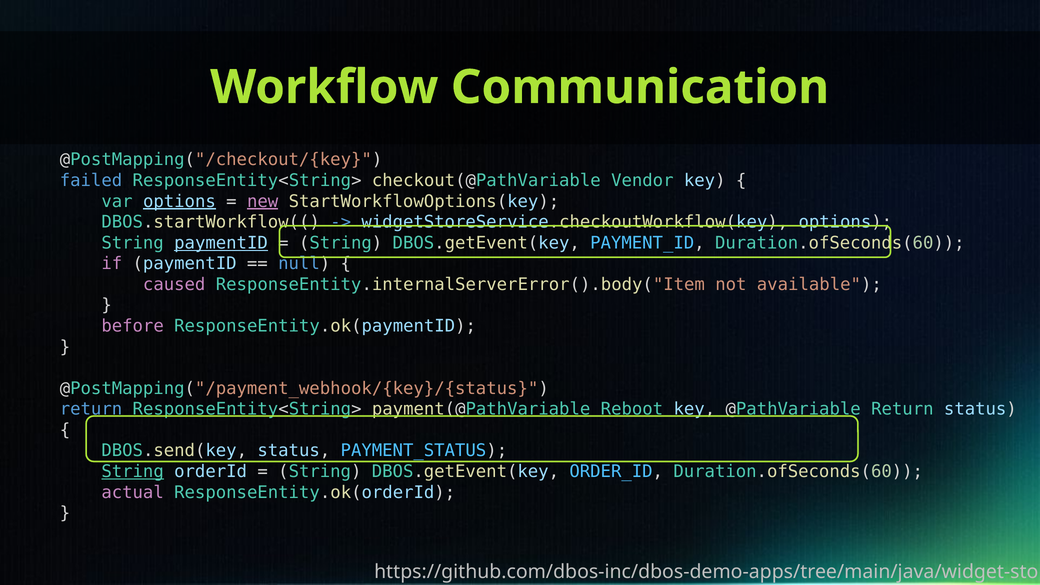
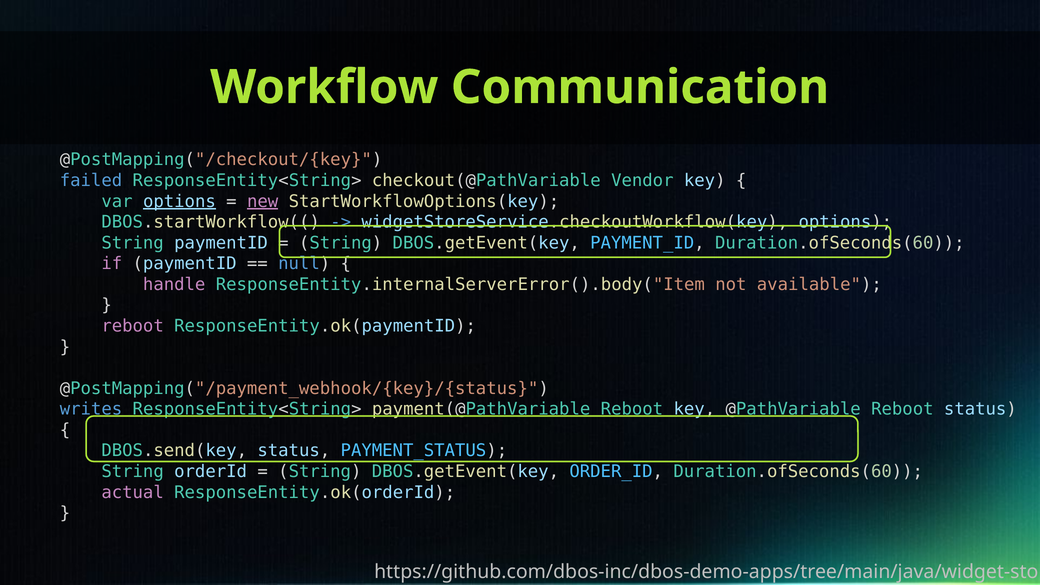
paymentID at (221, 243) underline: present -> none
caused: caused -> handle
before at (133, 326): before -> reboot
return at (91, 409): return -> writes
@PathVariable Return: Return -> Reboot
String at (133, 472) underline: present -> none
